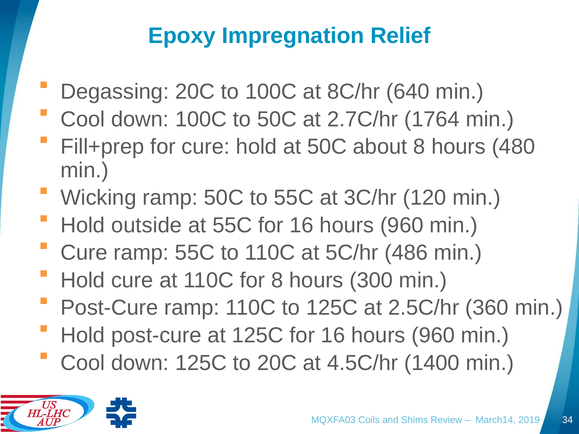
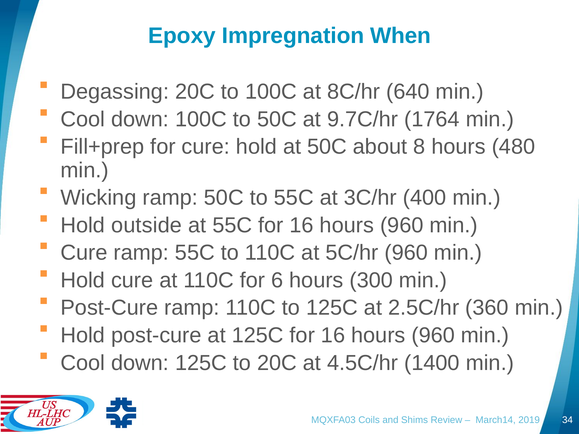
Relief: Relief -> When
2.7C/hr: 2.7C/hr -> 9.7C/hr
120: 120 -> 400
5C/hr 486: 486 -> 960
for 8: 8 -> 6
